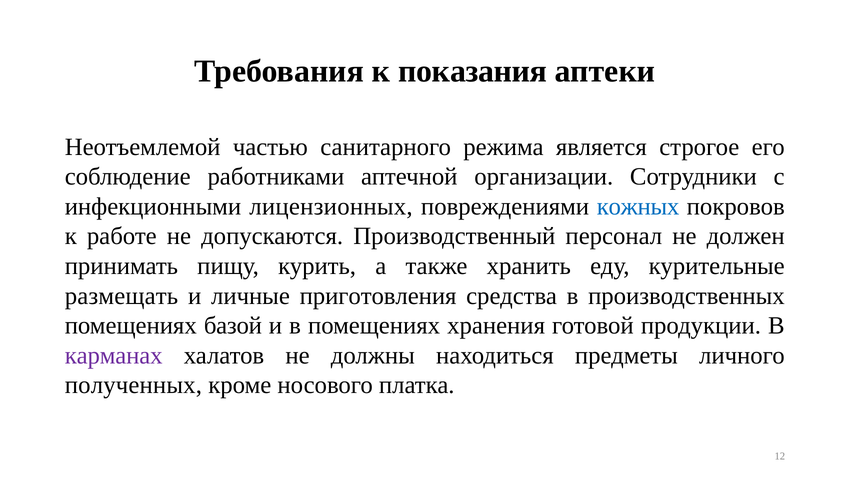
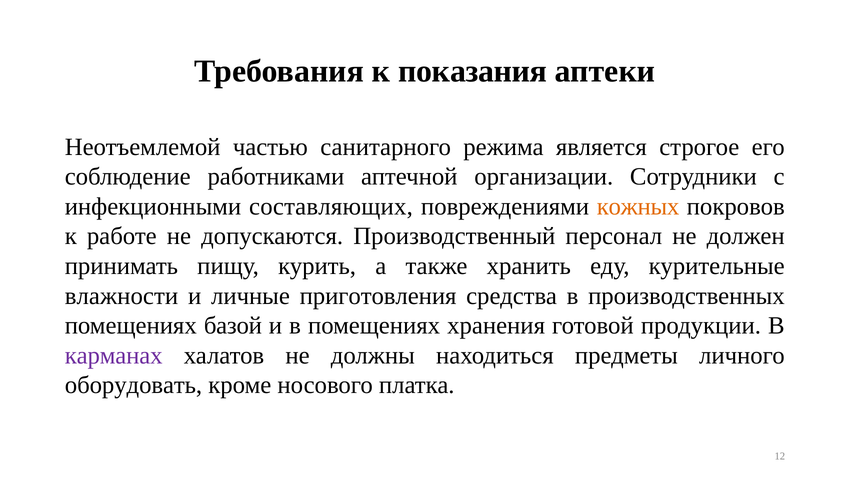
лицензионных: лицензионных -> составляющих
кожных colour: blue -> orange
размещать: размещать -> влажности
полученных: полученных -> оборудовать
